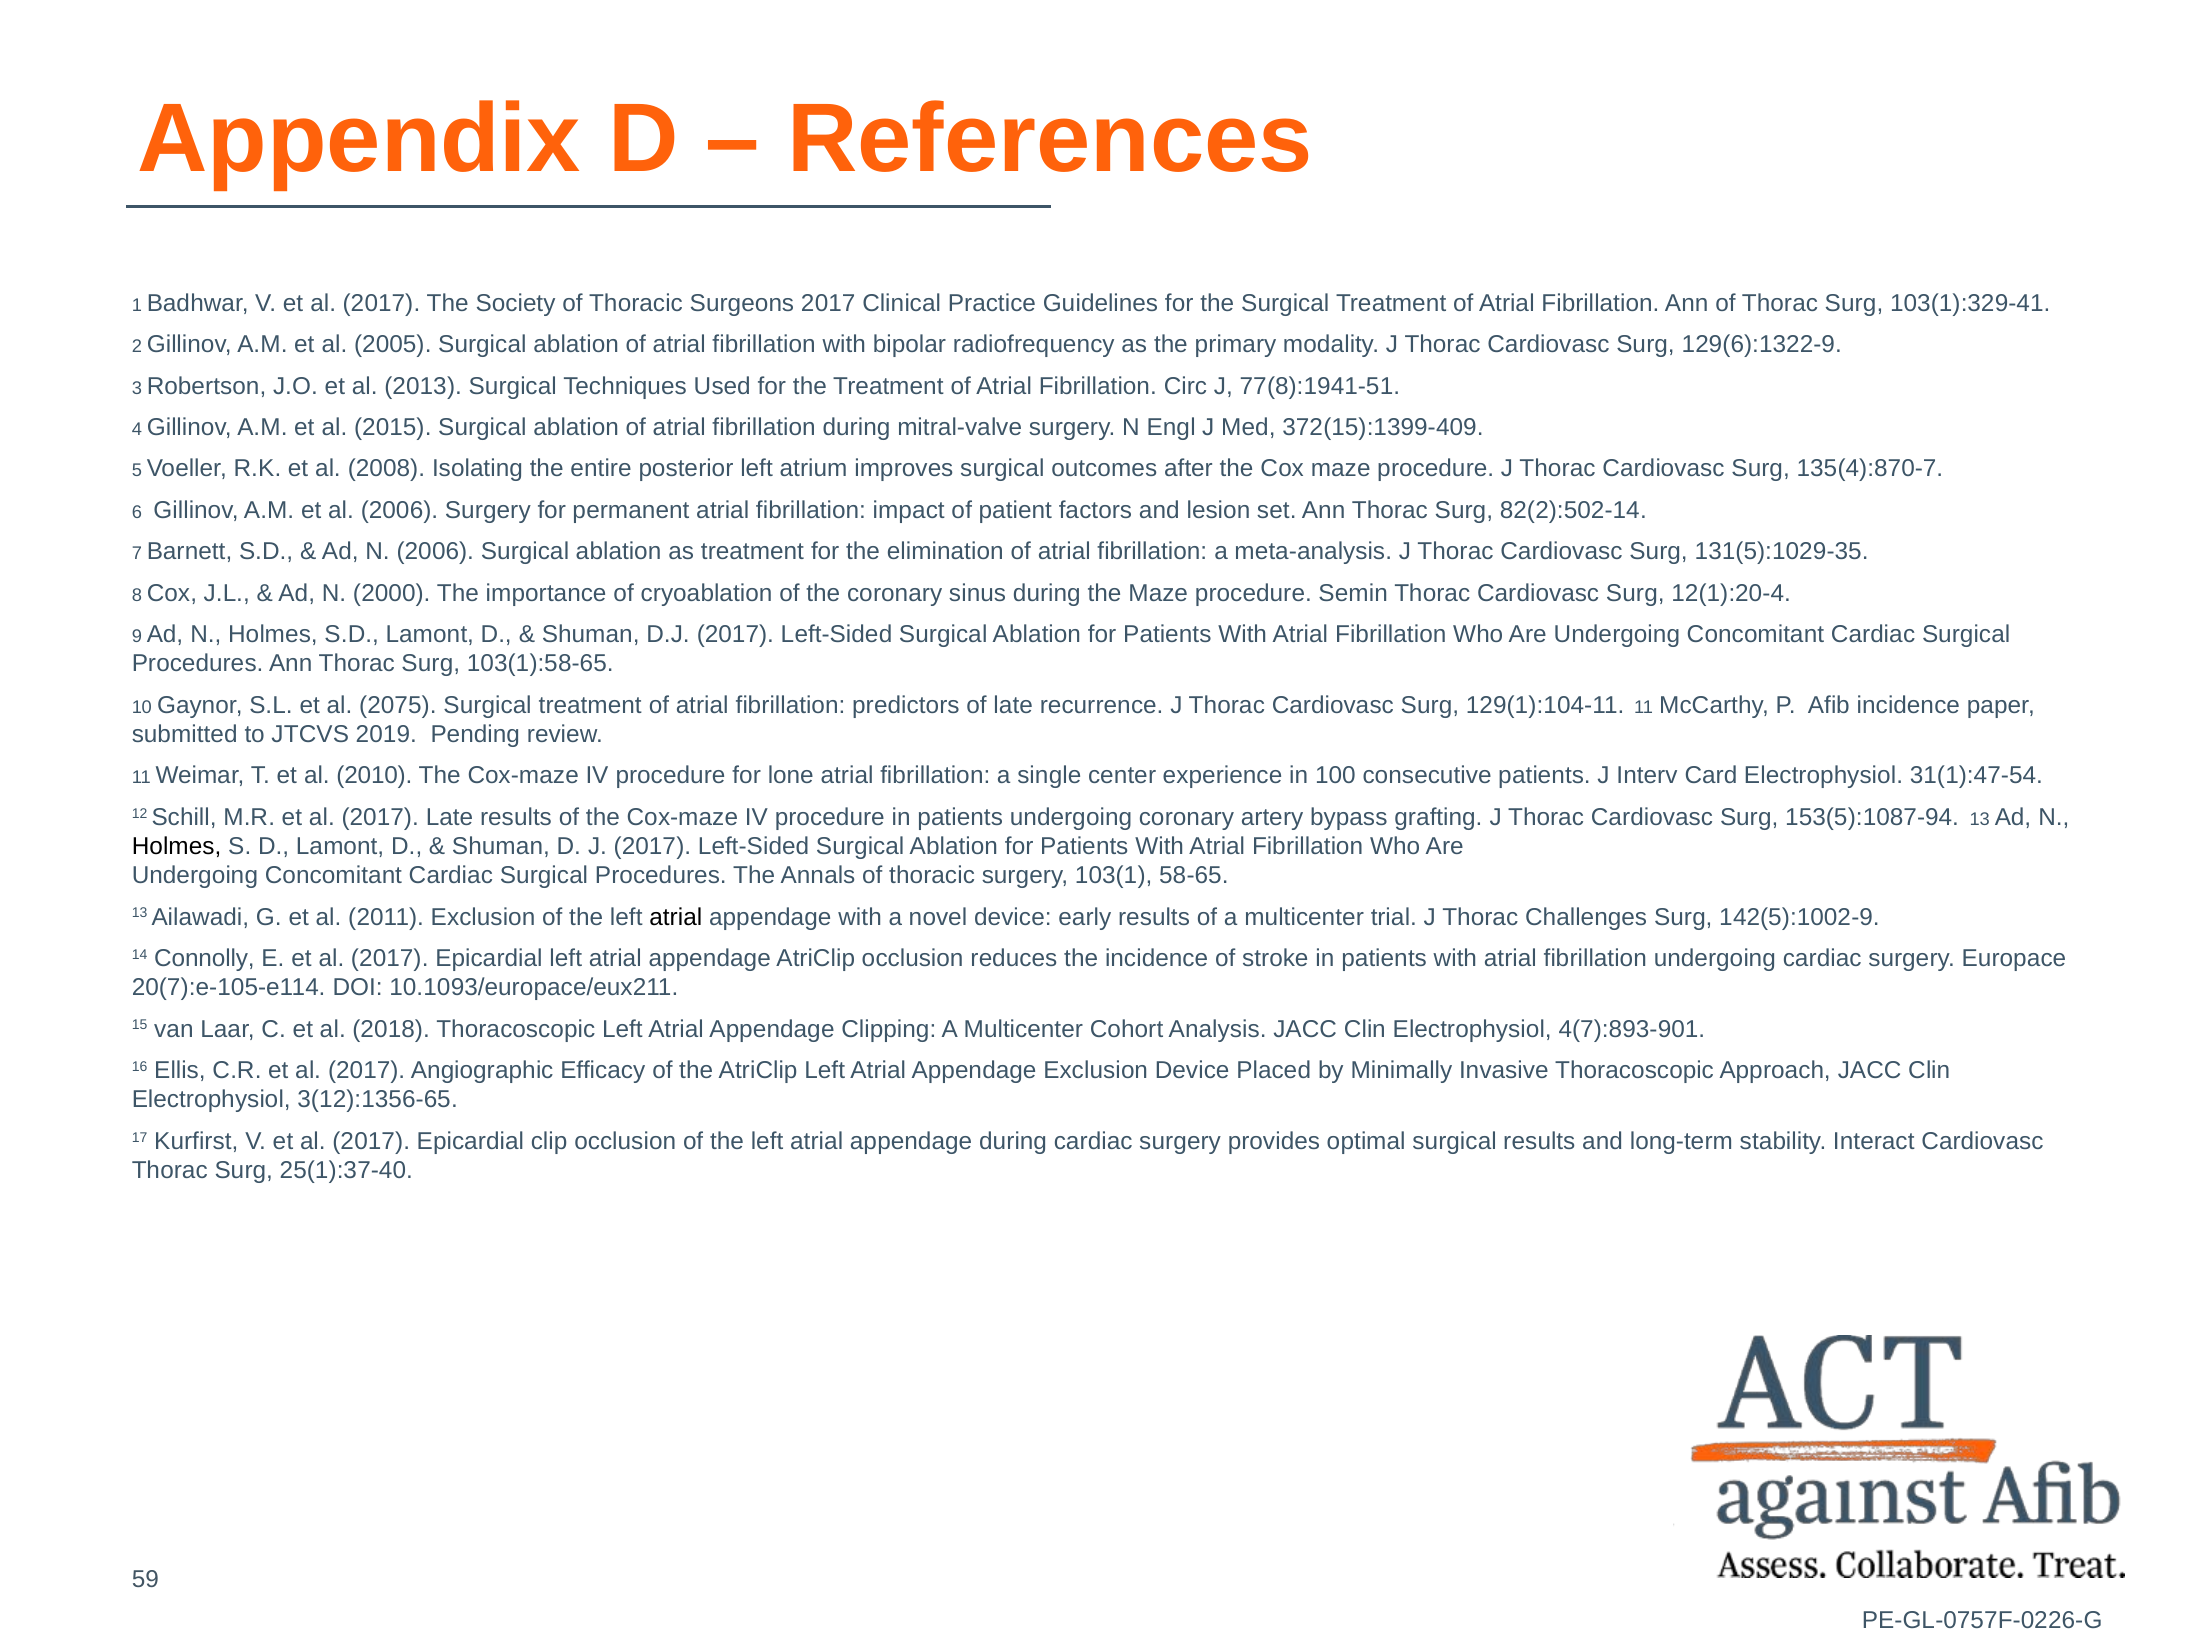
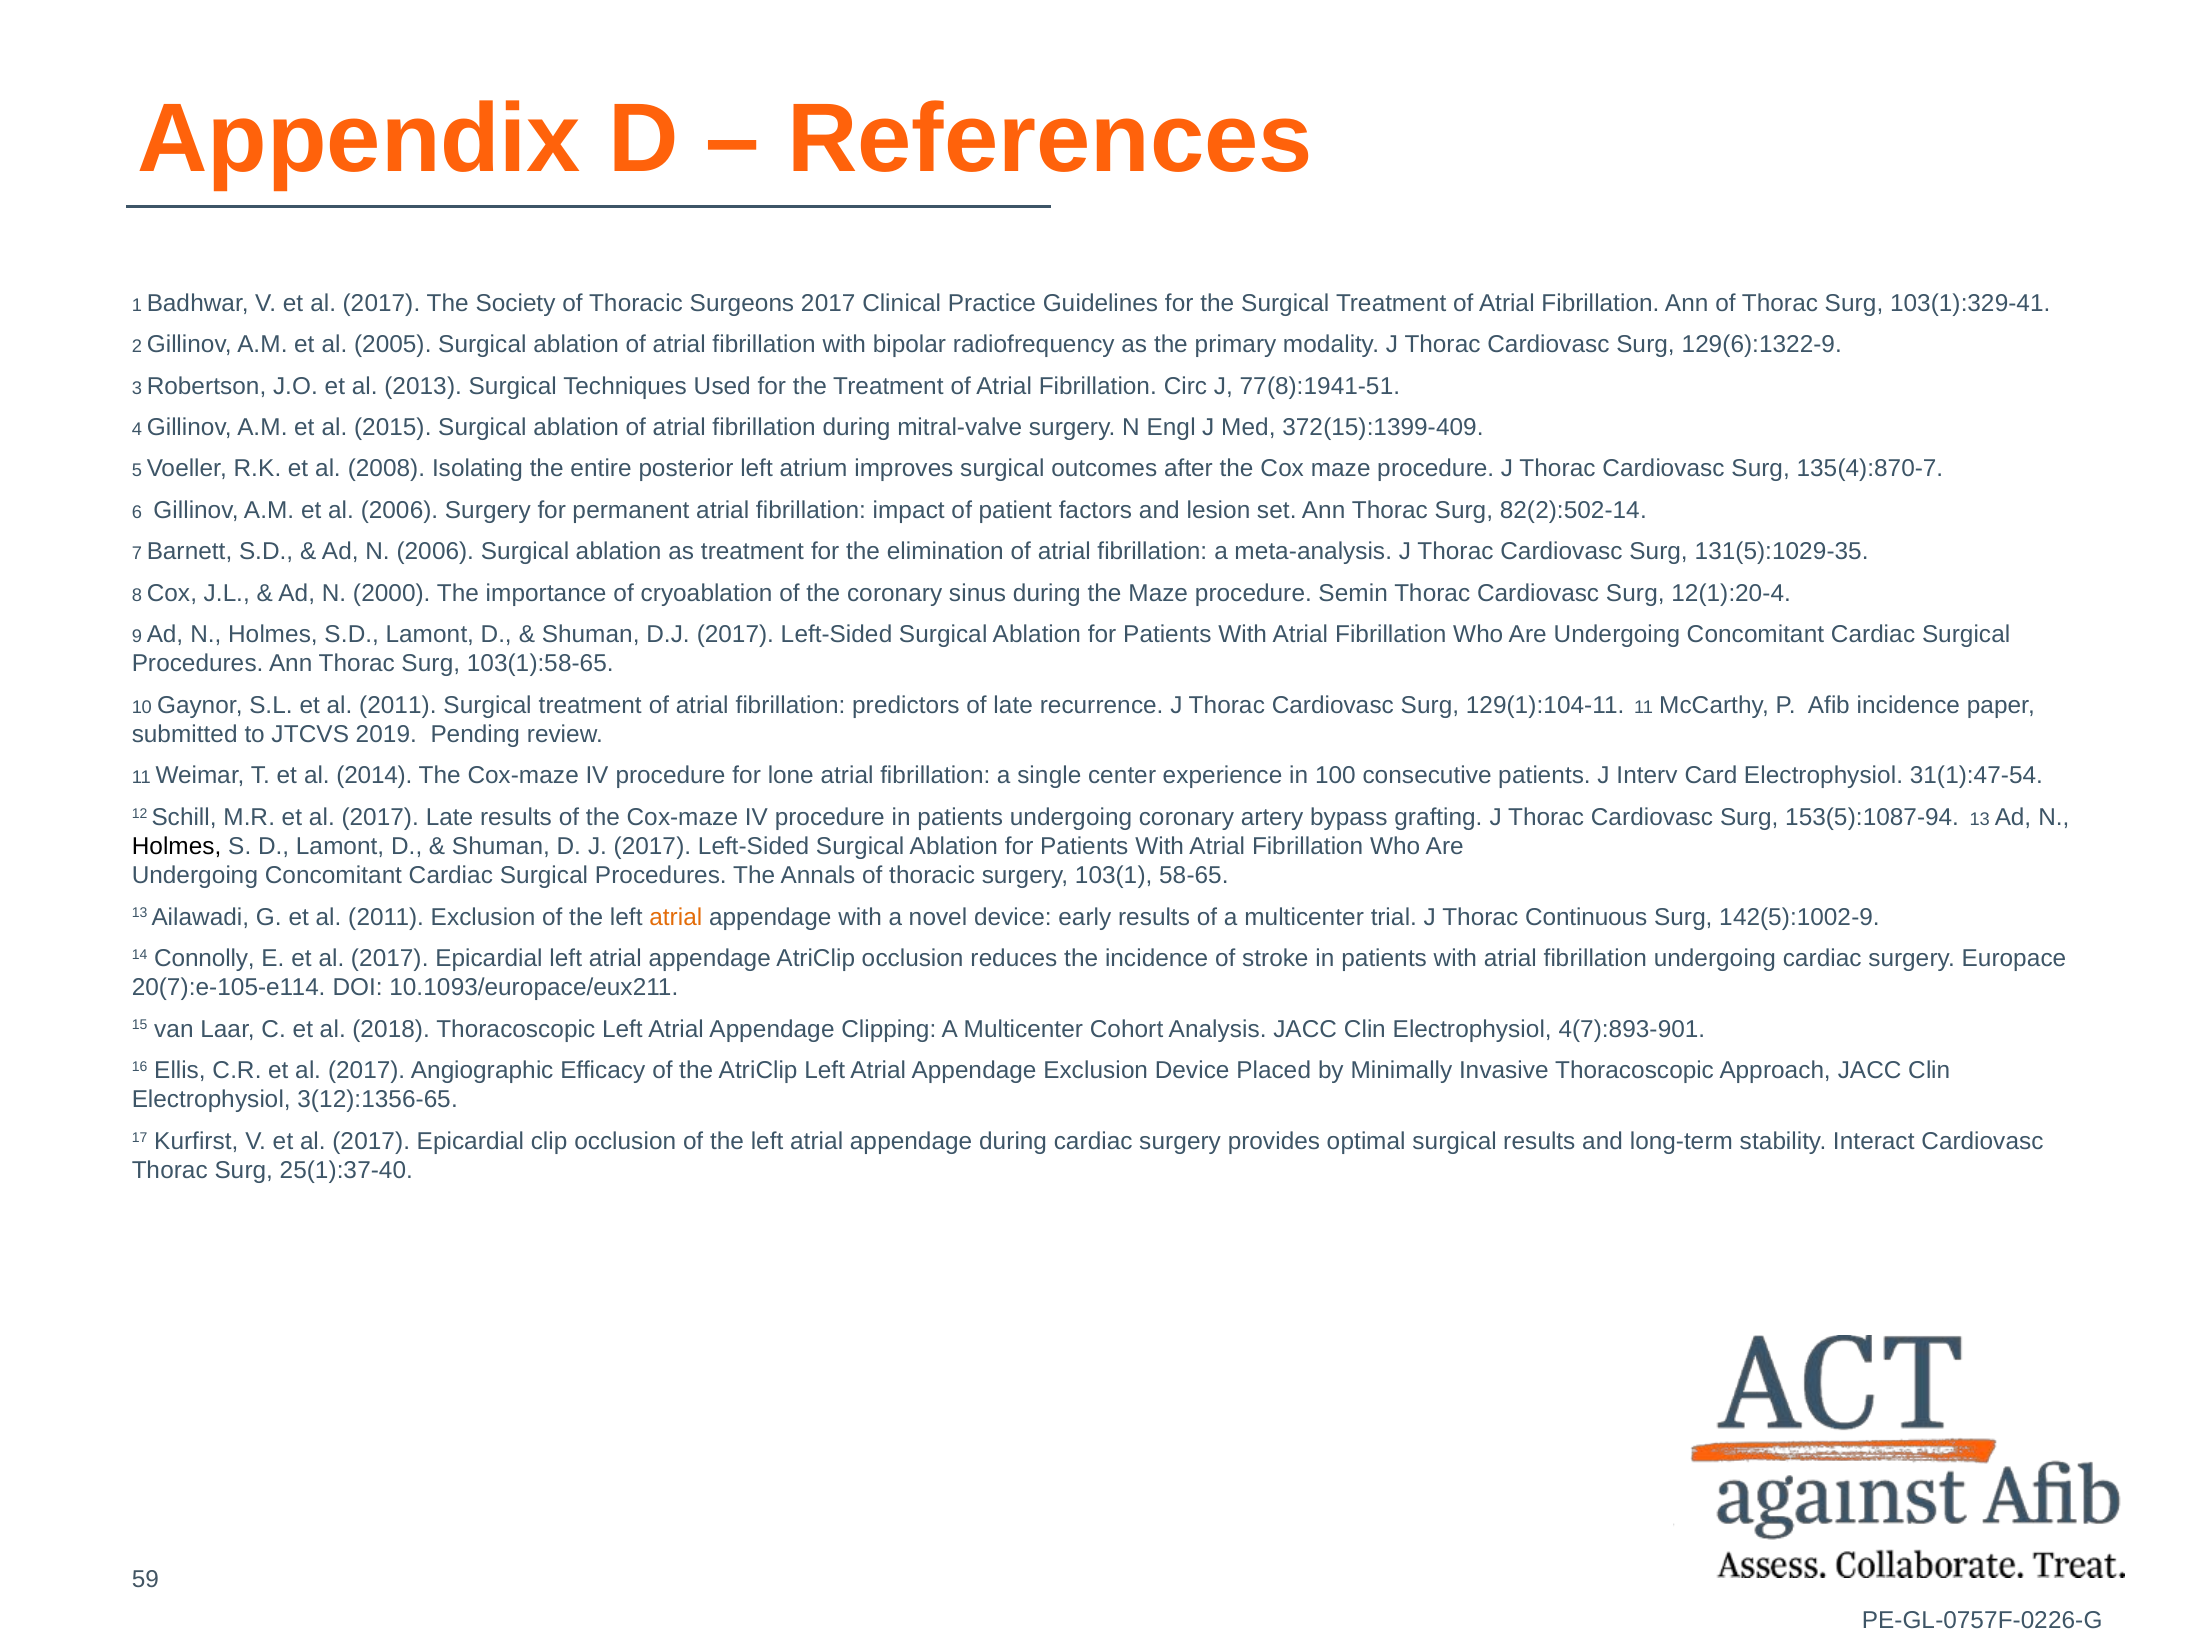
S.L et al 2075: 2075 -> 2011
2010: 2010 -> 2014
atrial at (676, 917) colour: black -> orange
Challenges: Challenges -> Continuous
